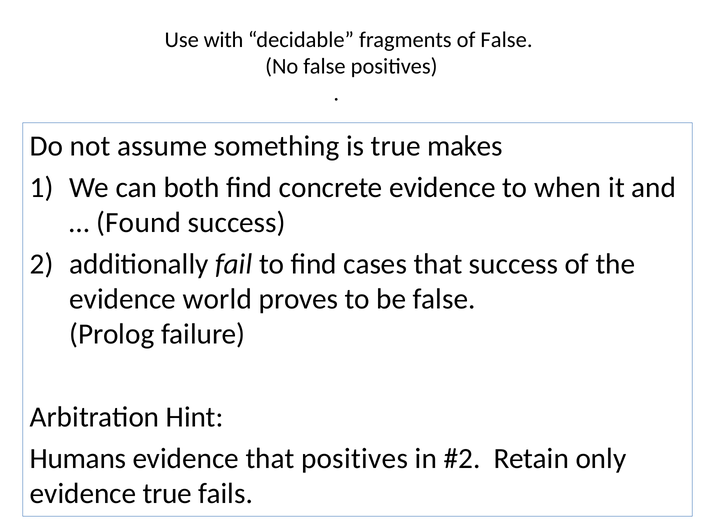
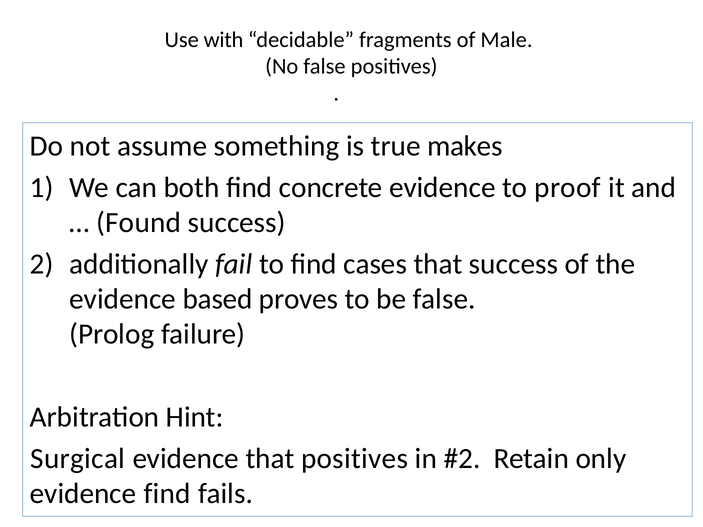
of False: False -> Male
when: when -> proof
world: world -> based
Humans: Humans -> Surgical
evidence true: true -> find
